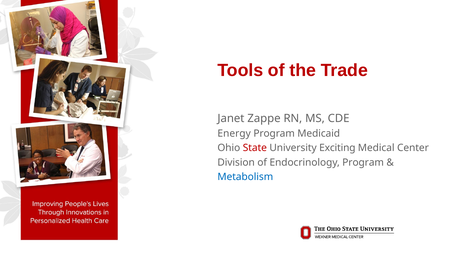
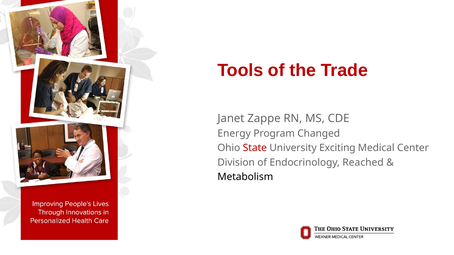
Medicaid: Medicaid -> Changed
Endocrinology Program: Program -> Reached
Metabolism colour: blue -> black
